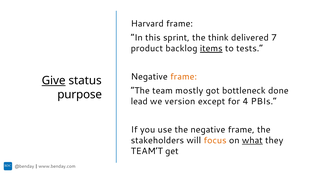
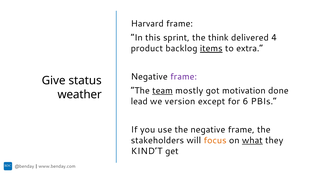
7: 7 -> 4
tests: tests -> extra
frame at (184, 77) colour: orange -> purple
Give underline: present -> none
team underline: none -> present
bottleneck: bottleneck -> motivation
purpose: purpose -> weather
4: 4 -> 6
TEAM’T: TEAM’T -> KIND’T
